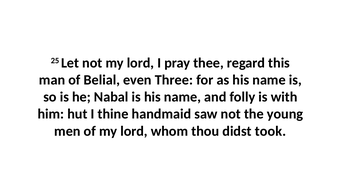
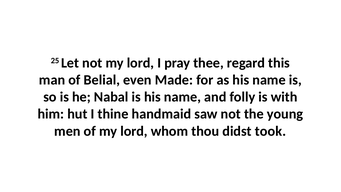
Three: Three -> Made
